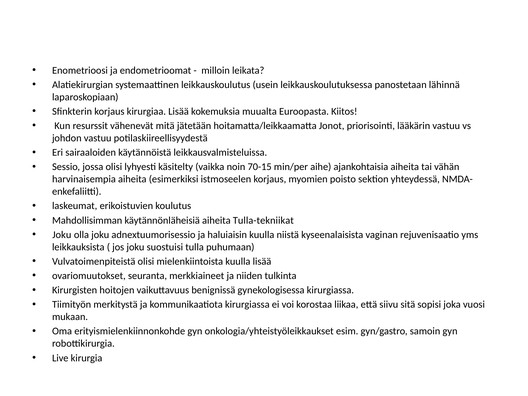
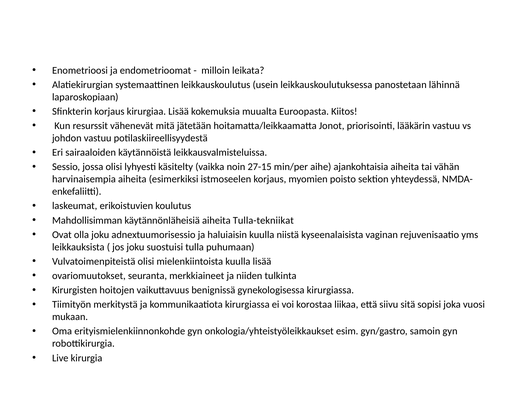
70-15: 70-15 -> 27-15
Joku at (62, 235): Joku -> Ovat
